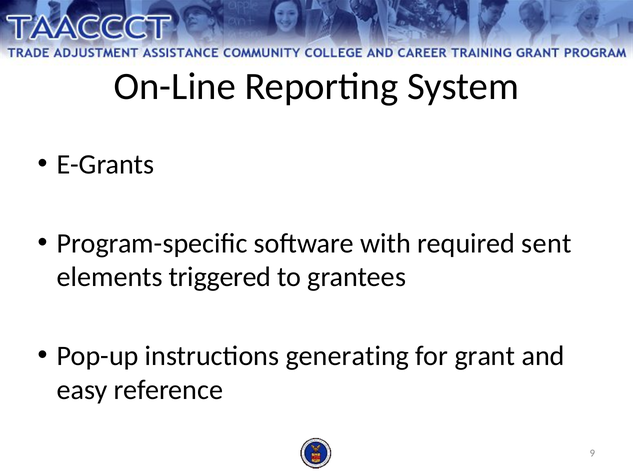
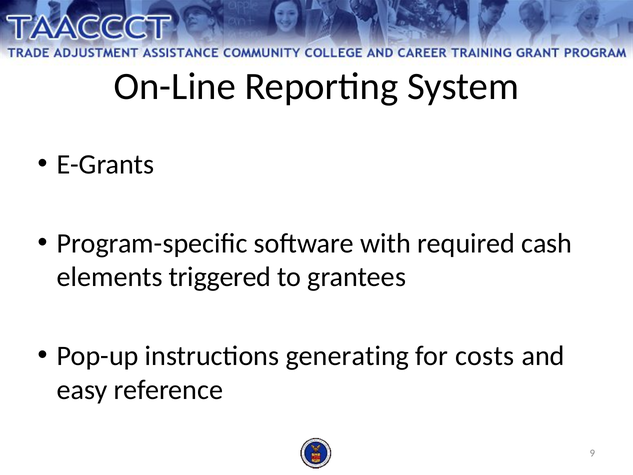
sent: sent -> cash
grant: grant -> costs
